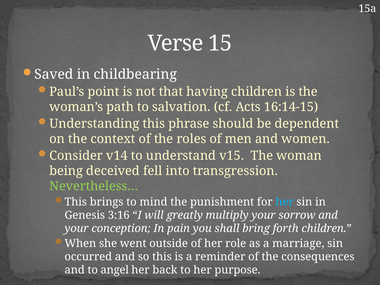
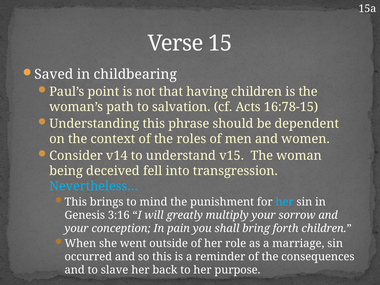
16:14-15: 16:14-15 -> 16:78-15
Nevertheless… colour: light green -> light blue
angel: angel -> slave
